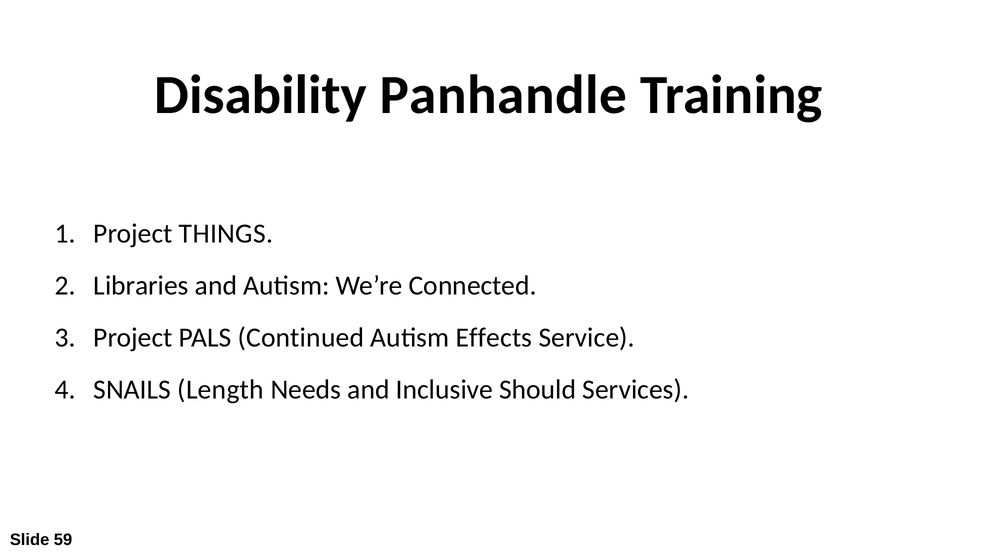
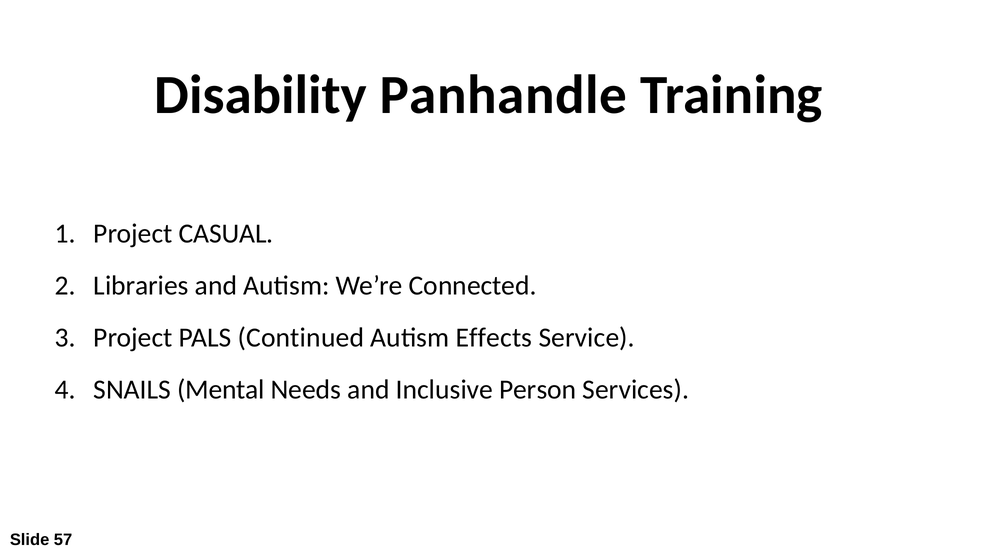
THINGS: THINGS -> CASUAL
Length: Length -> Mental
Should: Should -> Person
59: 59 -> 57
